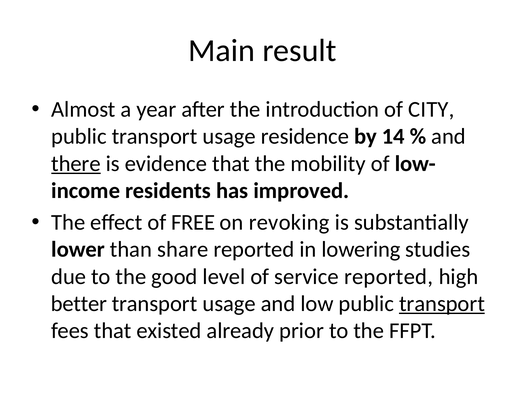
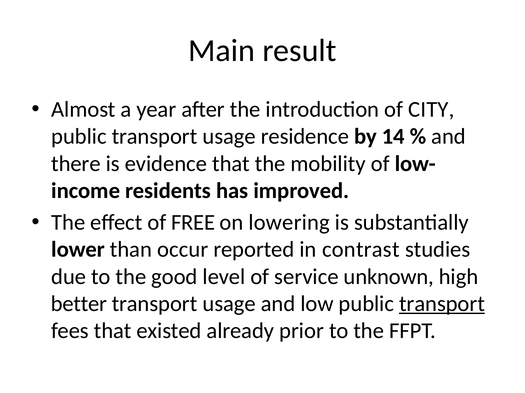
there underline: present -> none
revoking: revoking -> lowering
share: share -> occur
lowering: lowering -> contrast
service reported: reported -> unknown
